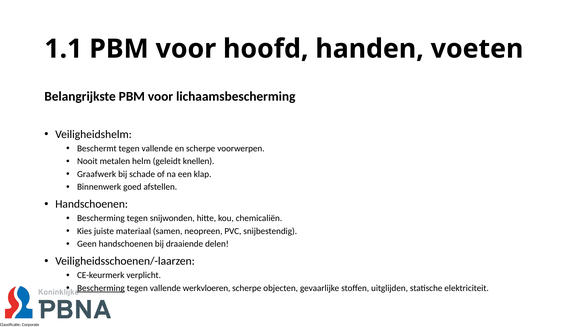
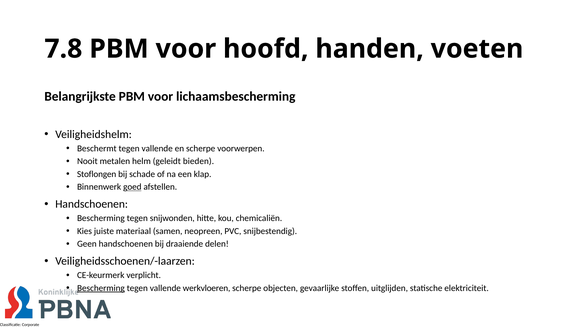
1.1: 1.1 -> 7.8
knellen: knellen -> bieden
Graafwerk: Graafwerk -> Stoflongen
goed underline: none -> present
